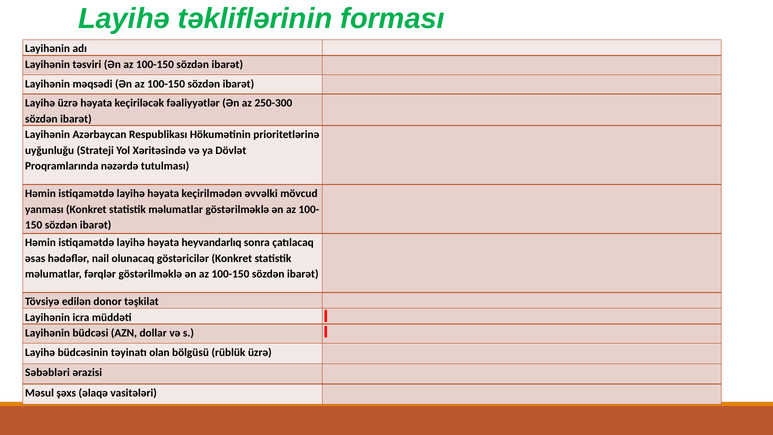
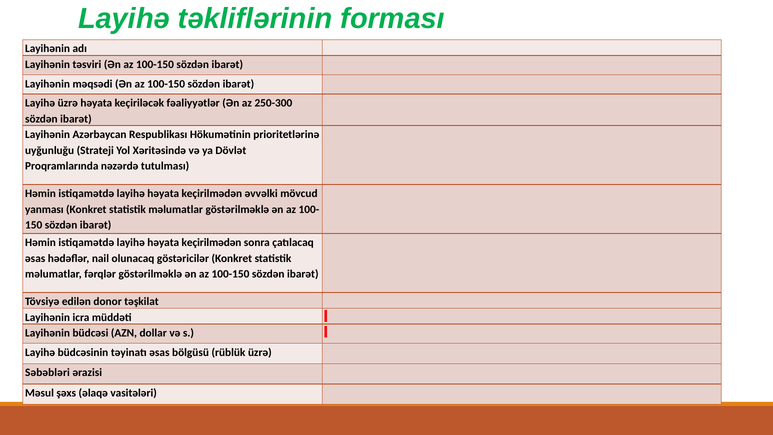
heyvandarlıq at (212, 242): heyvandarlıq -> keçirilmədən
təyinatı olan: olan -> əsas
